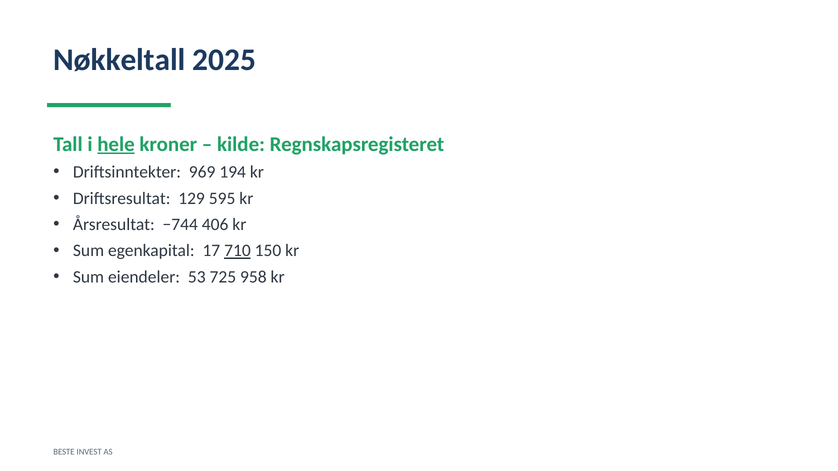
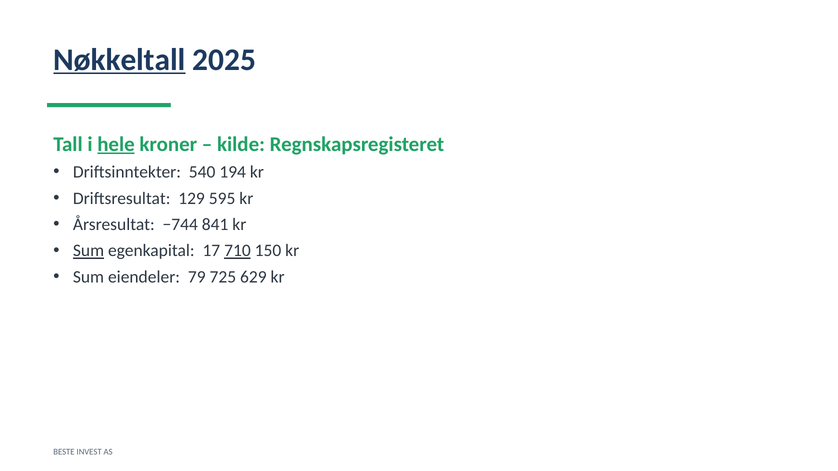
Nøkkeltall underline: none -> present
969: 969 -> 540
406: 406 -> 841
Sum at (89, 251) underline: none -> present
53: 53 -> 79
958: 958 -> 629
